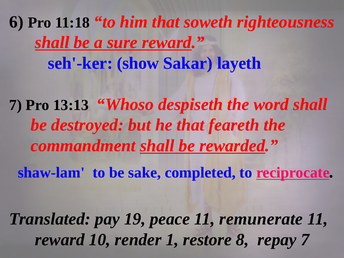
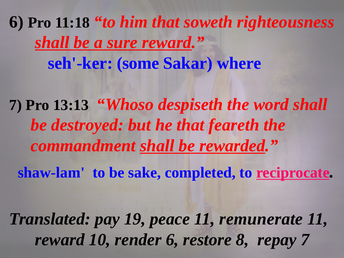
show: show -> some
layeth: layeth -> where
render 1: 1 -> 6
